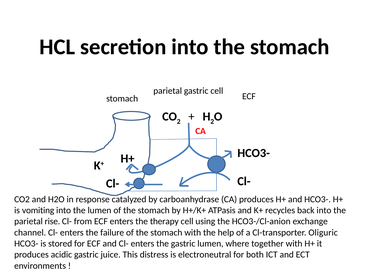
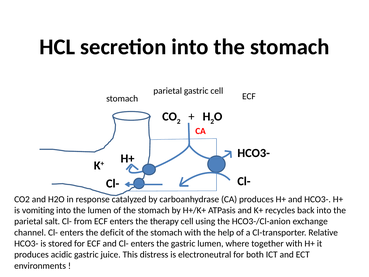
rise: rise -> salt
failure: failure -> deficit
Oliguric: Oliguric -> Relative
